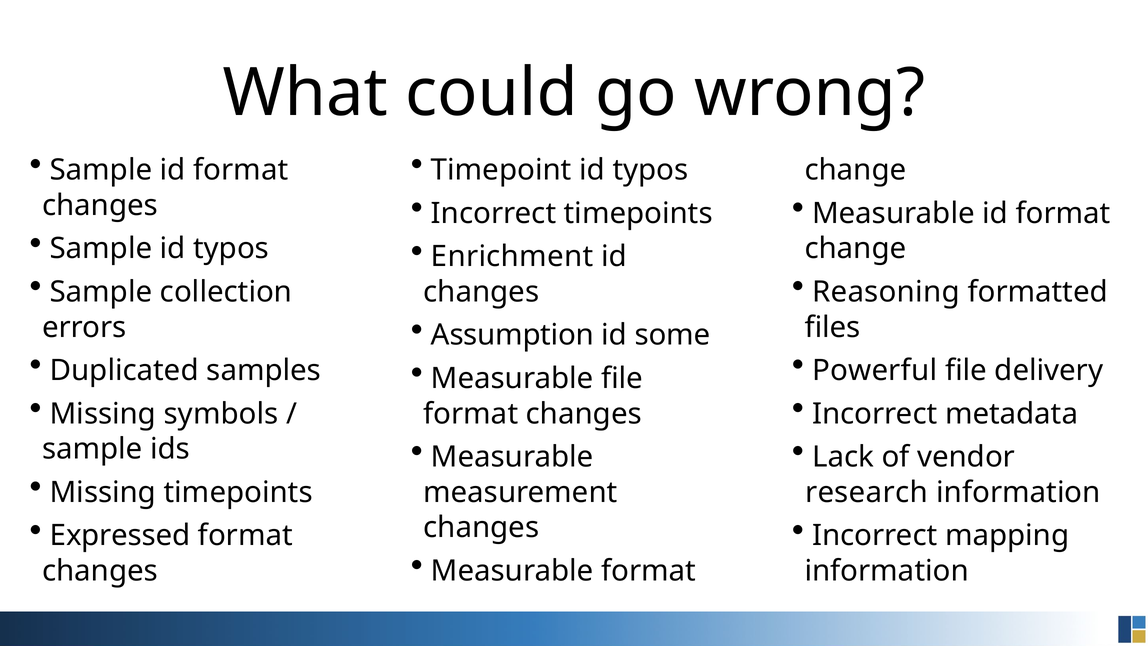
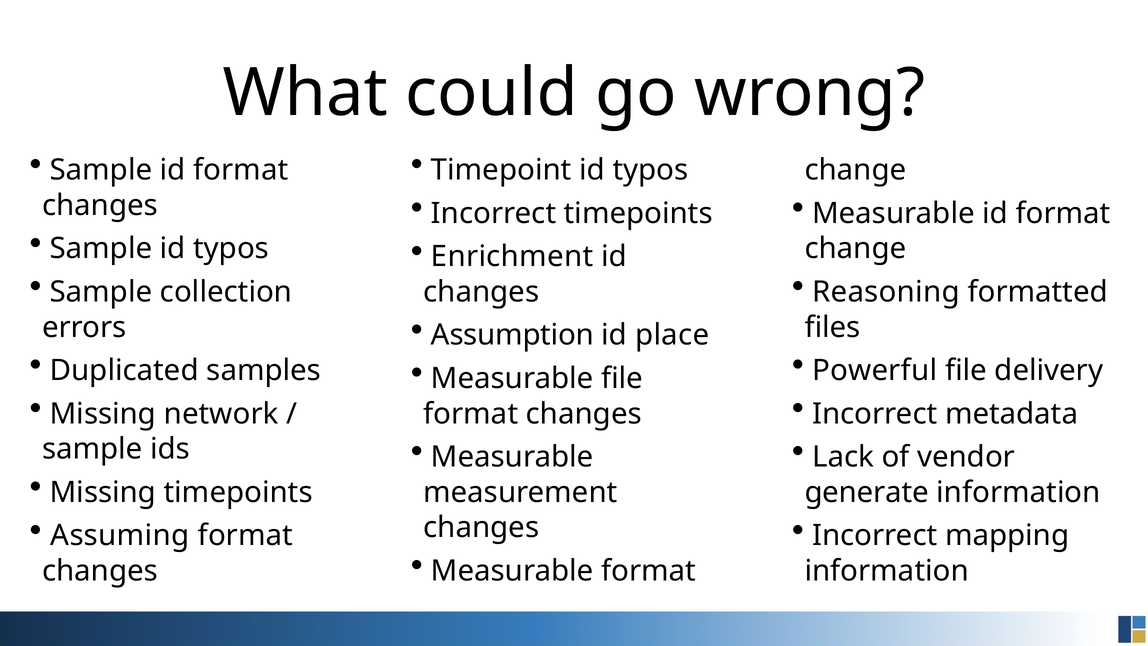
some: some -> place
symbols: symbols -> network
research: research -> generate
Expressed: Expressed -> Assuming
